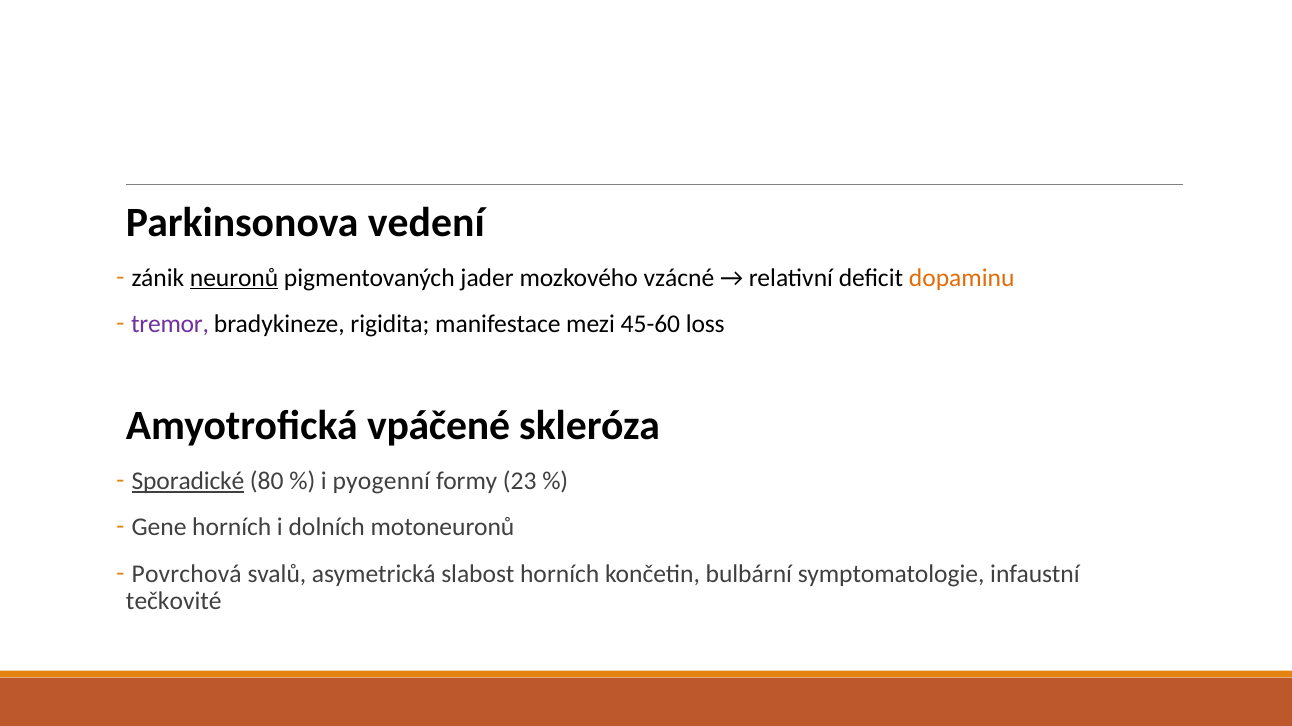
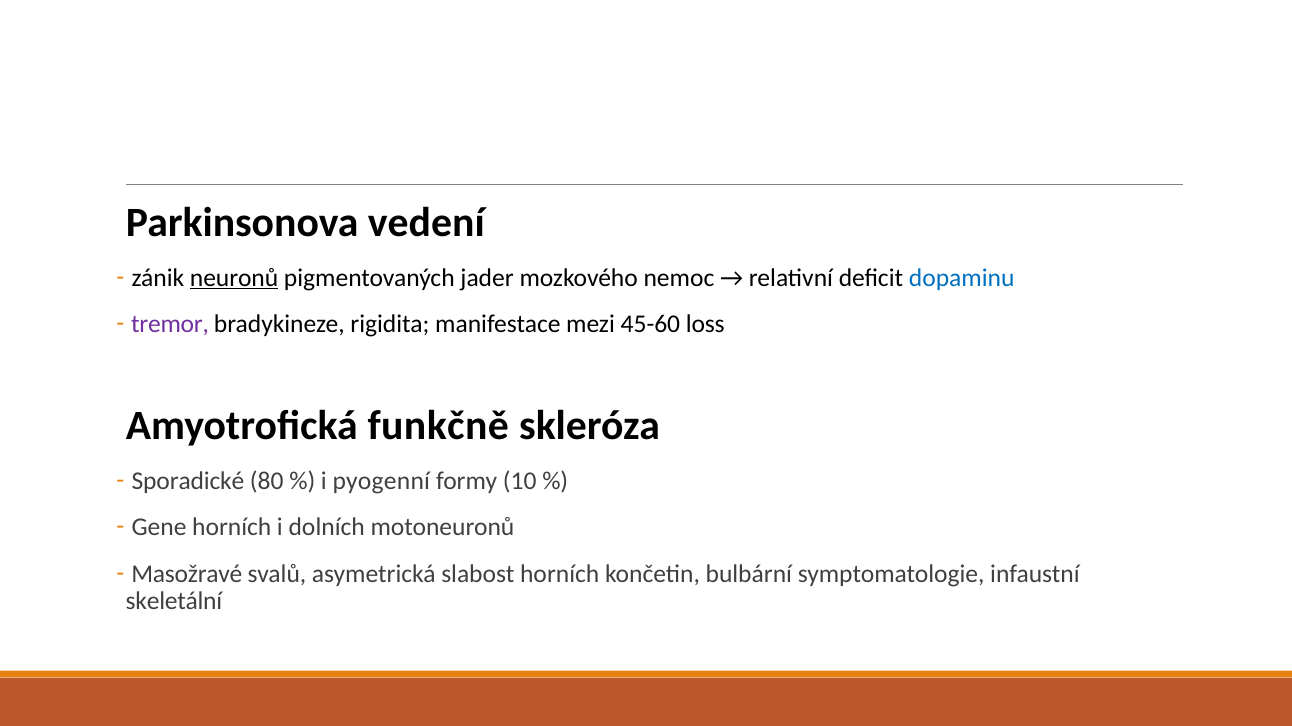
vzácné: vzácné -> nemoc
dopaminu colour: orange -> blue
vpáčené: vpáčené -> funkčně
Sporadické underline: present -> none
23: 23 -> 10
Povrchová: Povrchová -> Masožravé
tečkovité: tečkovité -> skeletální
